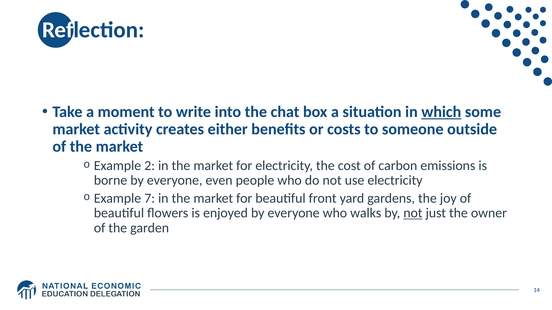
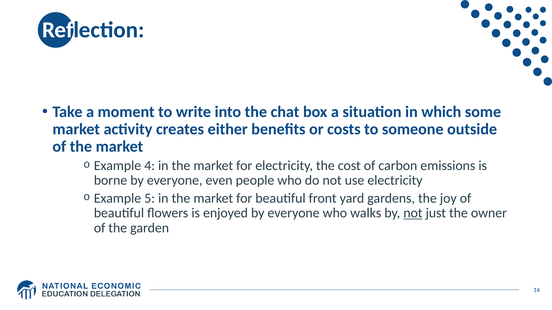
which underline: present -> none
2: 2 -> 4
7: 7 -> 5
